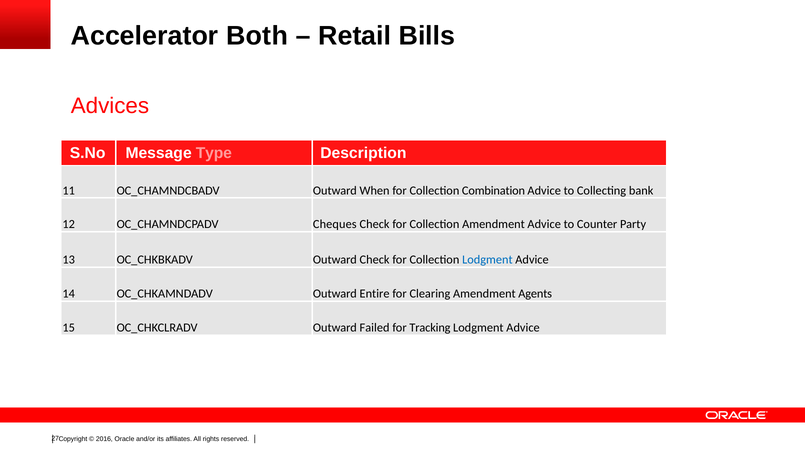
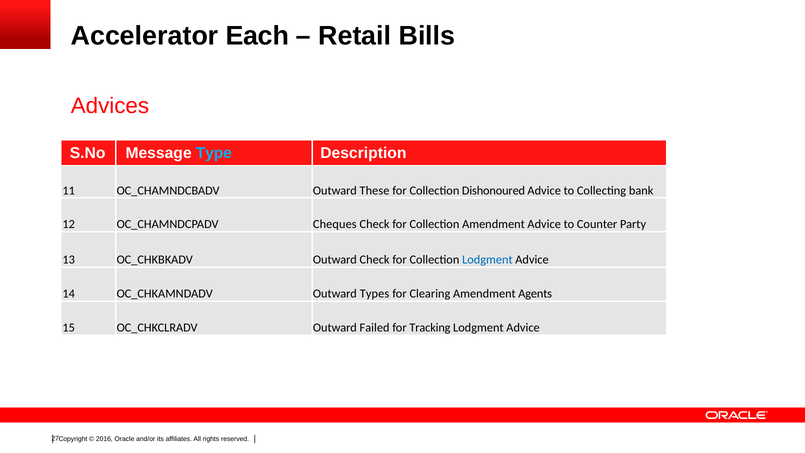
Both: Both -> Each
Type colour: pink -> light blue
When: When -> These
Combination: Combination -> Dishonoured
Entire: Entire -> Types
